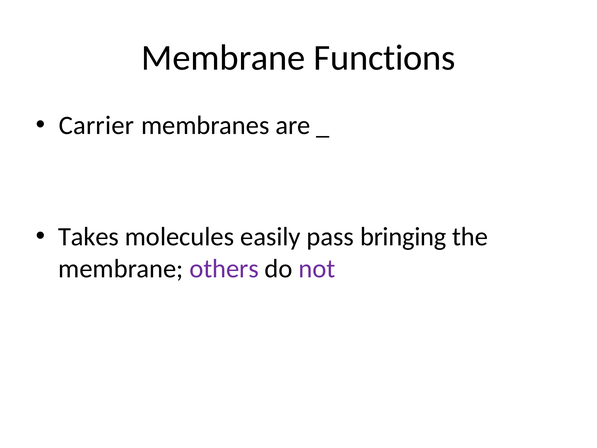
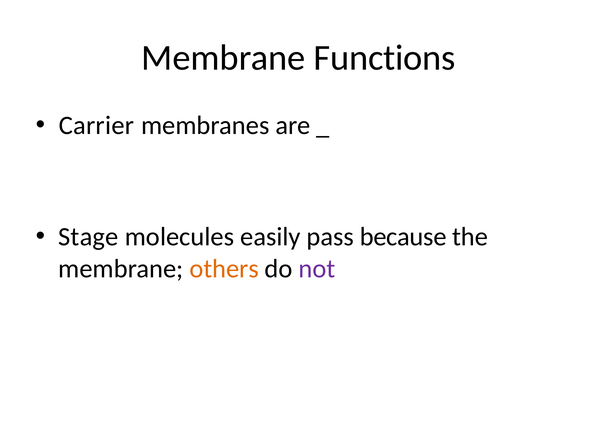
Takes: Takes -> Stage
bringing: bringing -> because
others colour: purple -> orange
